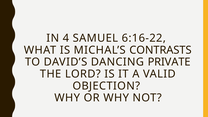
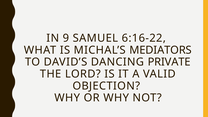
4: 4 -> 9
CONTRASTS: CONTRASTS -> MEDIATORS
